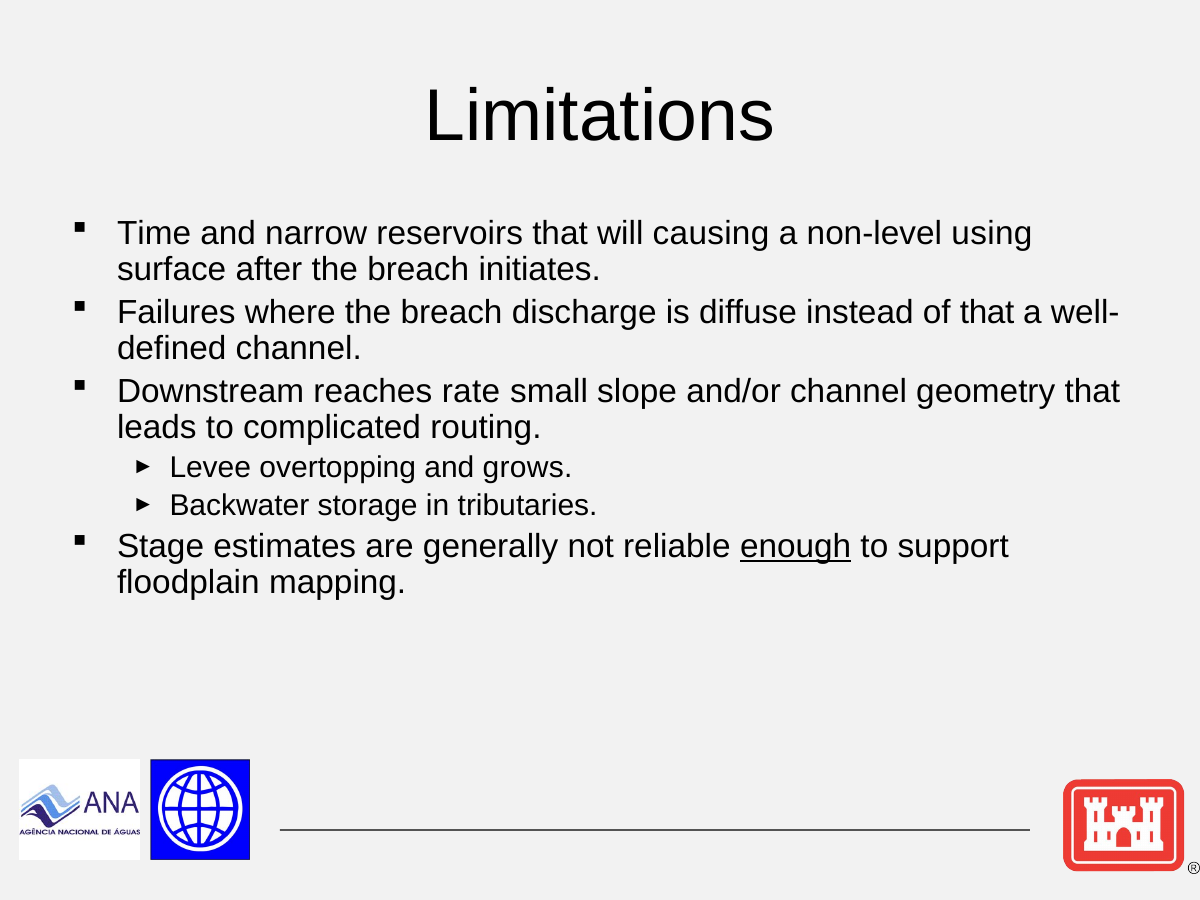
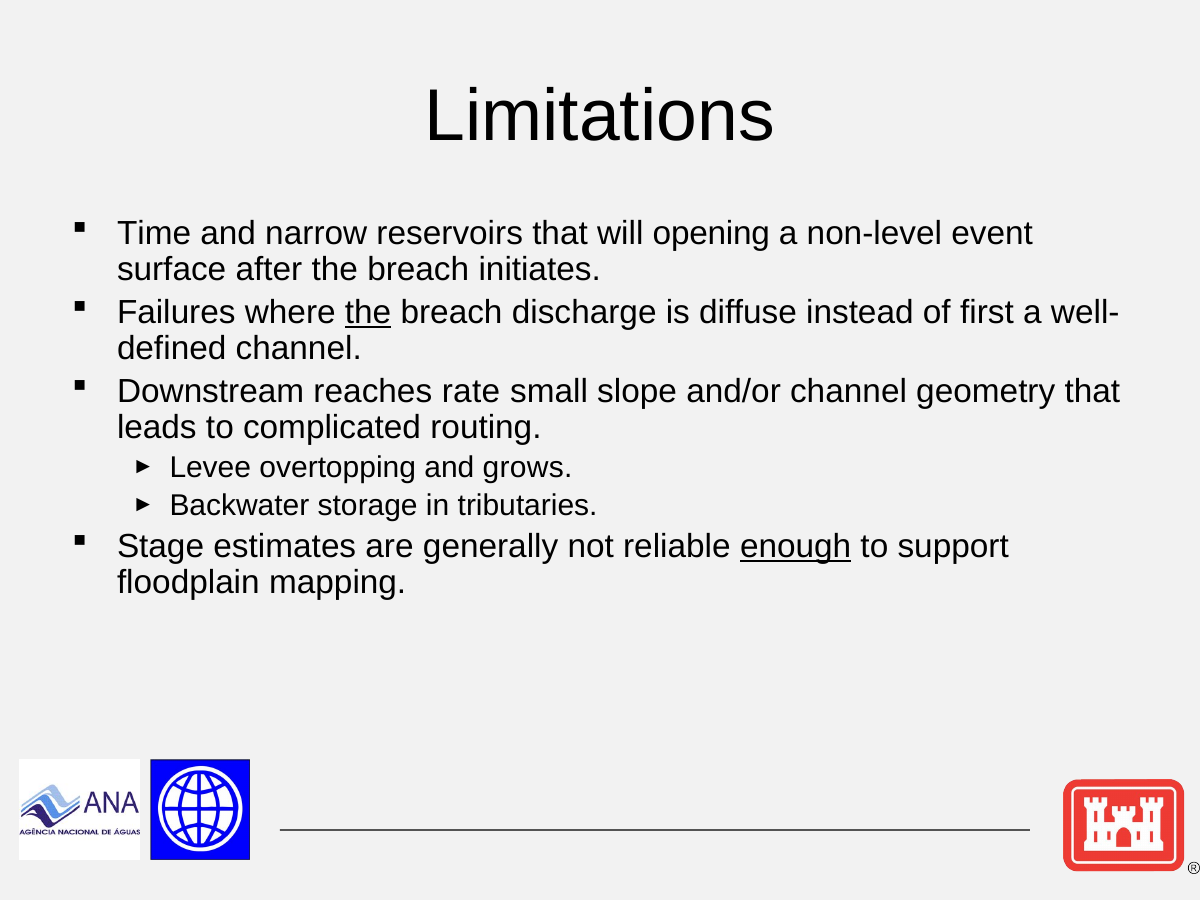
causing: causing -> opening
using: using -> event
the at (368, 312) underline: none -> present
of that: that -> first
